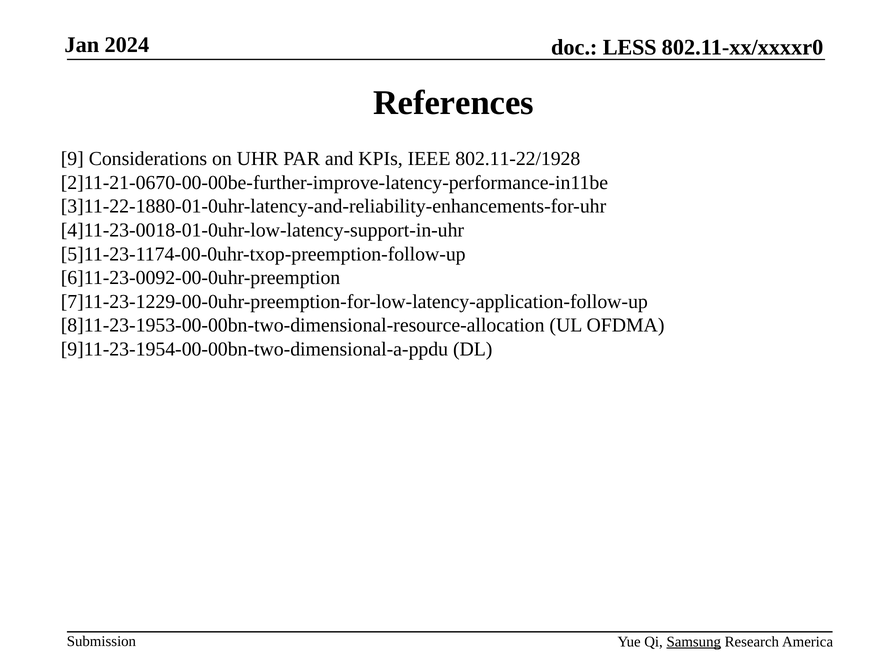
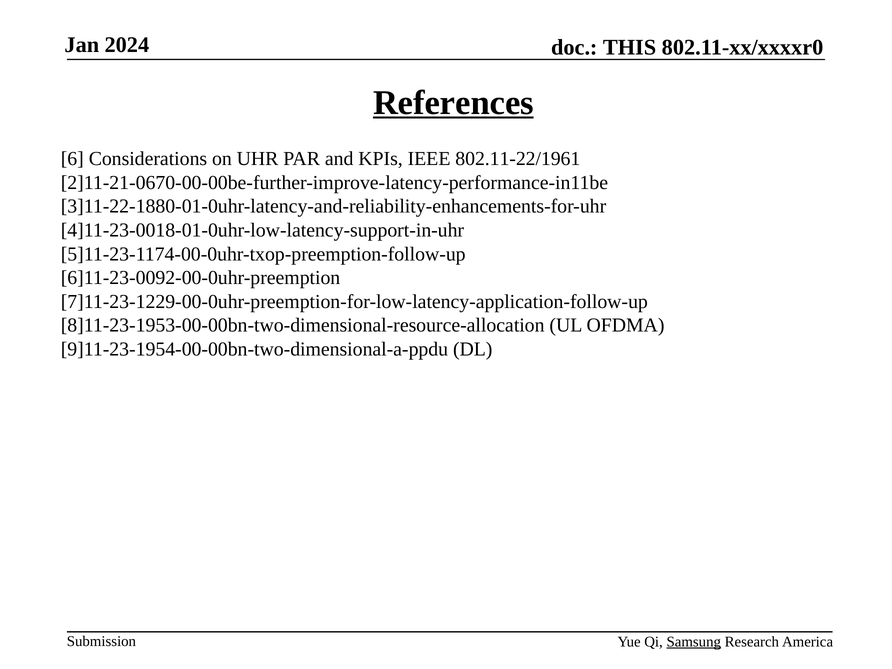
LESS: LESS -> THIS
References underline: none -> present
9: 9 -> 6
802.11-22/1928: 802.11-22/1928 -> 802.11-22/1961
